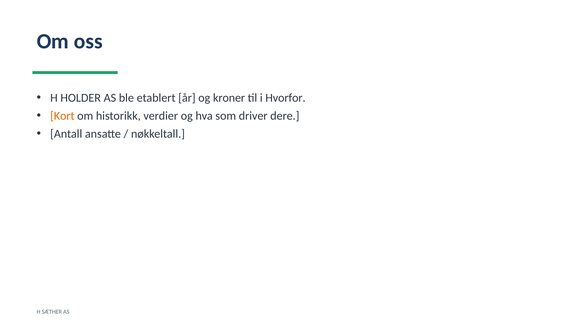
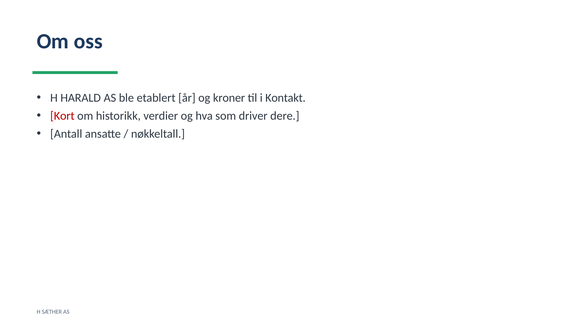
HOLDER: HOLDER -> HARALD
Hvorfor: Hvorfor -> Kontakt
Kort colour: orange -> red
